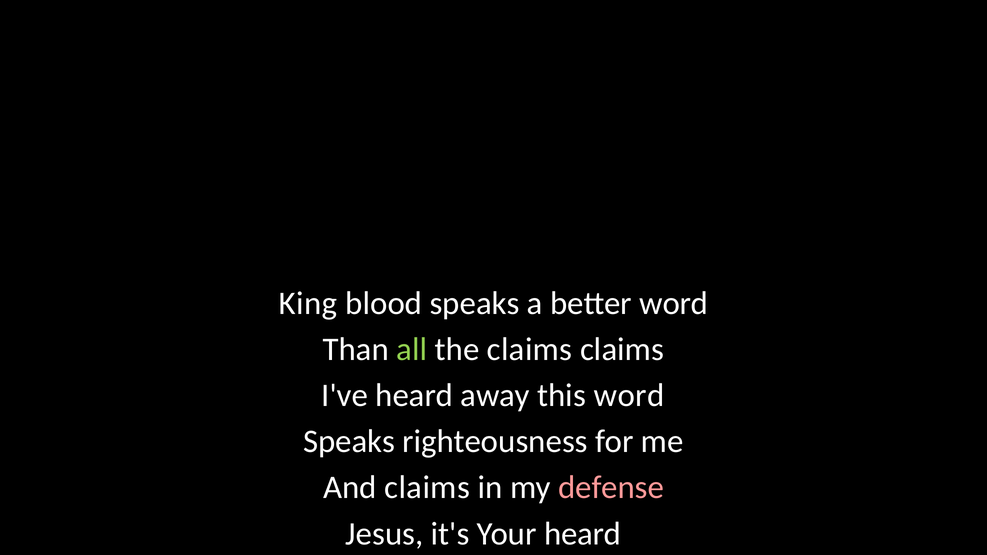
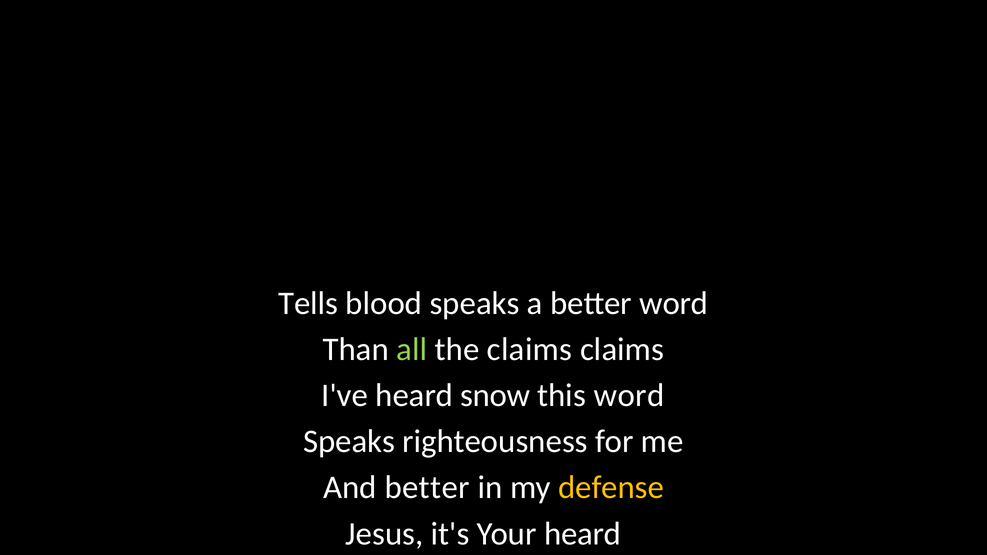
King: King -> Tells
away: away -> snow
And claims: claims -> better
defense colour: pink -> yellow
